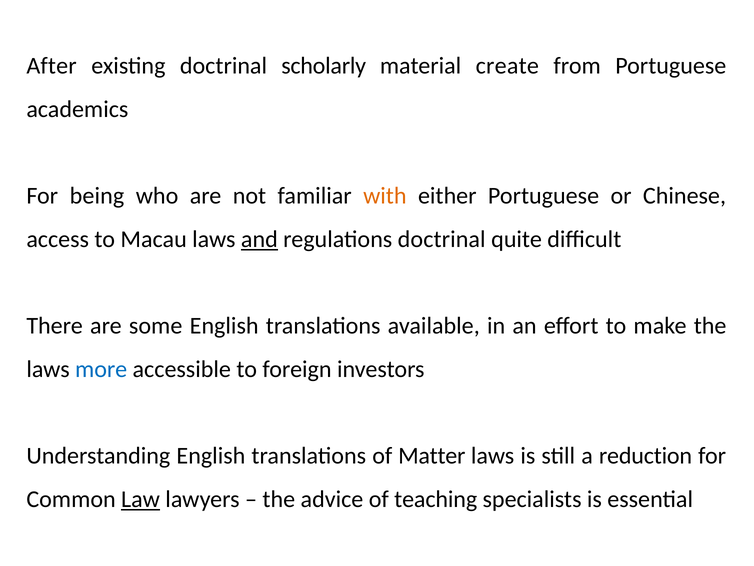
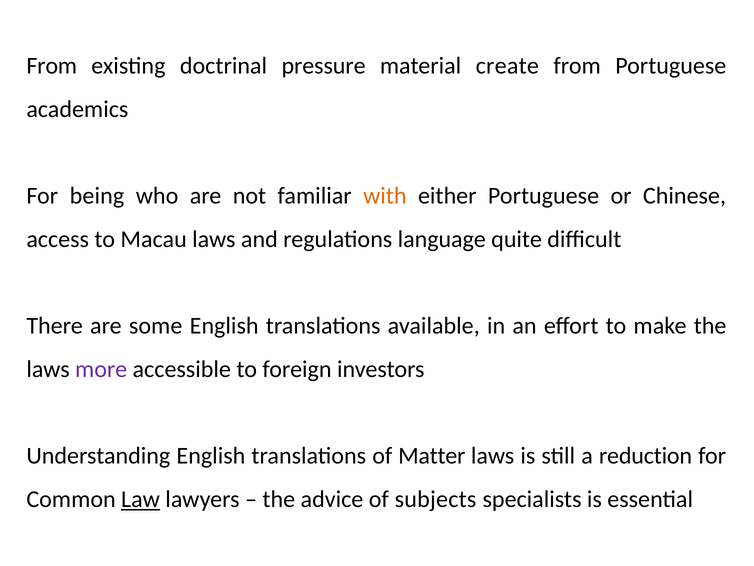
After at (52, 66): After -> From
scholarly: scholarly -> pressure
and underline: present -> none
regulations doctrinal: doctrinal -> language
more colour: blue -> purple
teaching: teaching -> subjects
